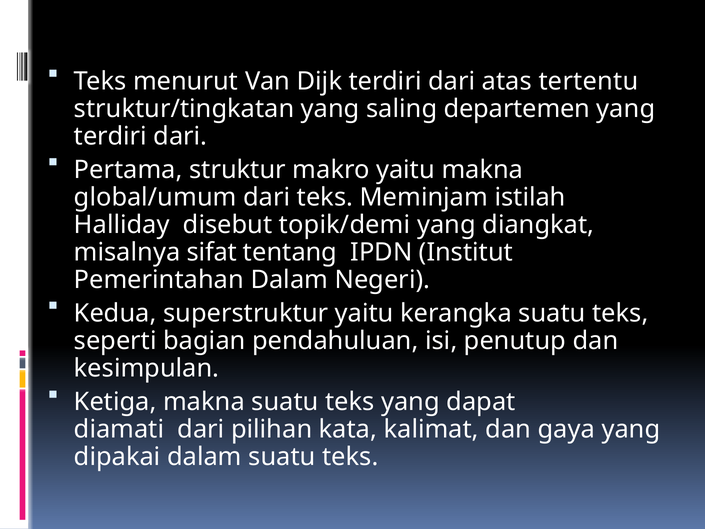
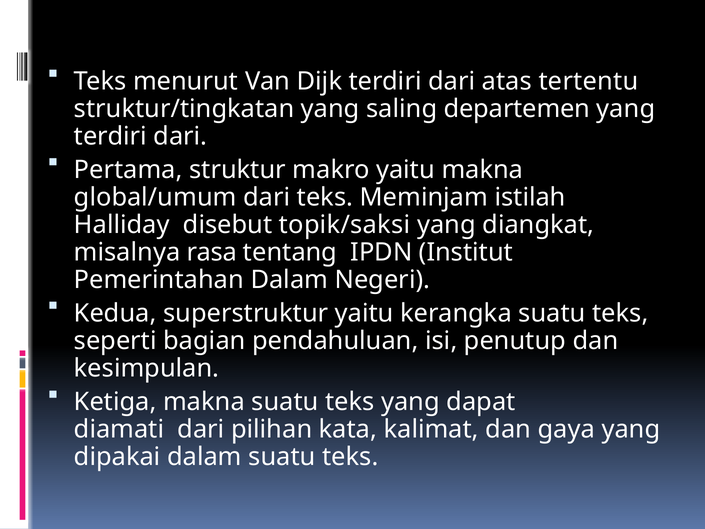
topik/demi: topik/demi -> topik/saksi
sifat: sifat -> rasa
